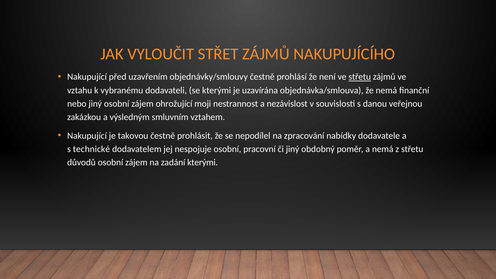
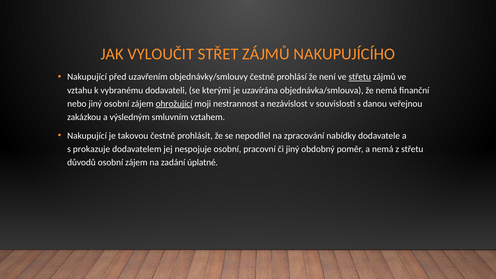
ohrožující underline: none -> present
technické: technické -> prokazuje
zadání kterými: kterými -> úplatné
